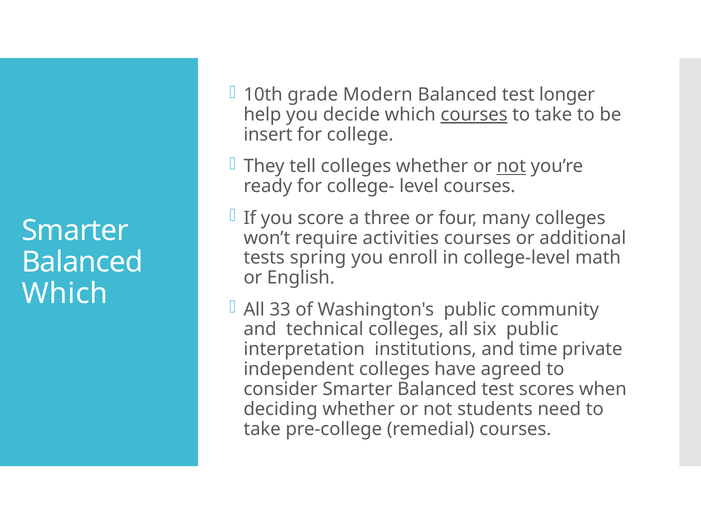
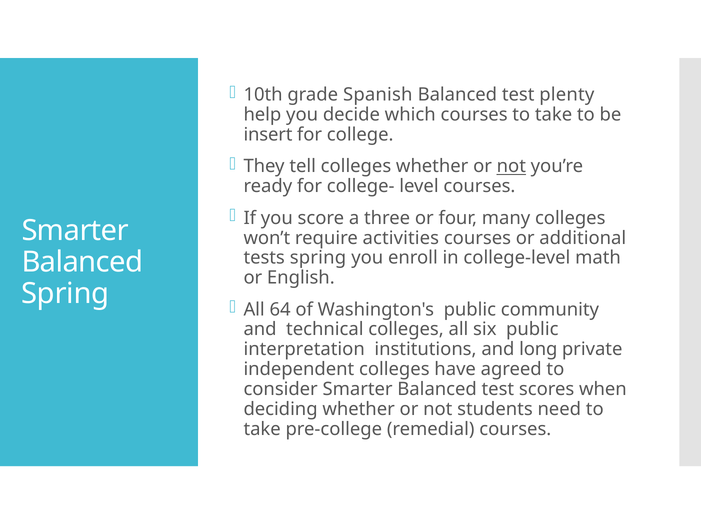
Modern: Modern -> Spanish
longer: longer -> plenty
courses at (474, 115) underline: present -> none
Which at (65, 294): Which -> Spring
33: 33 -> 64
time: time -> long
